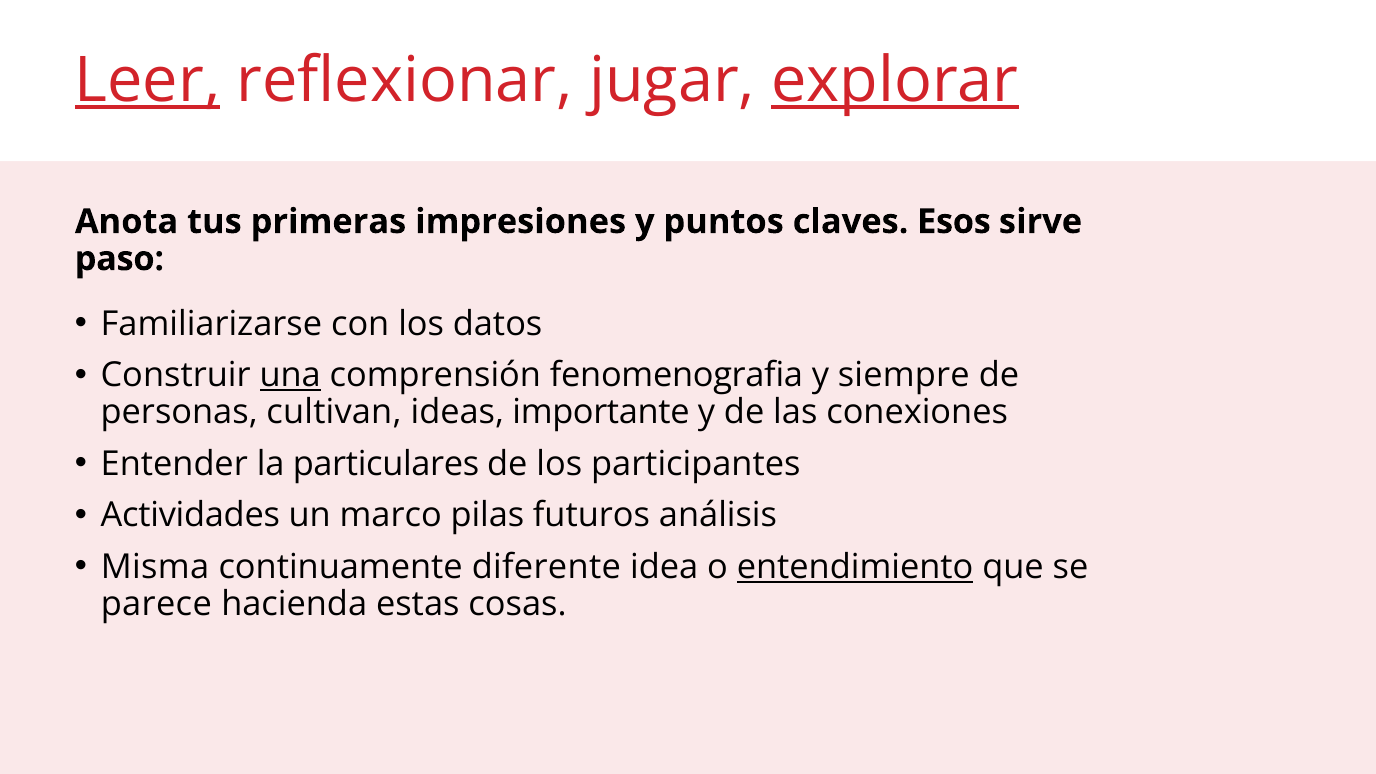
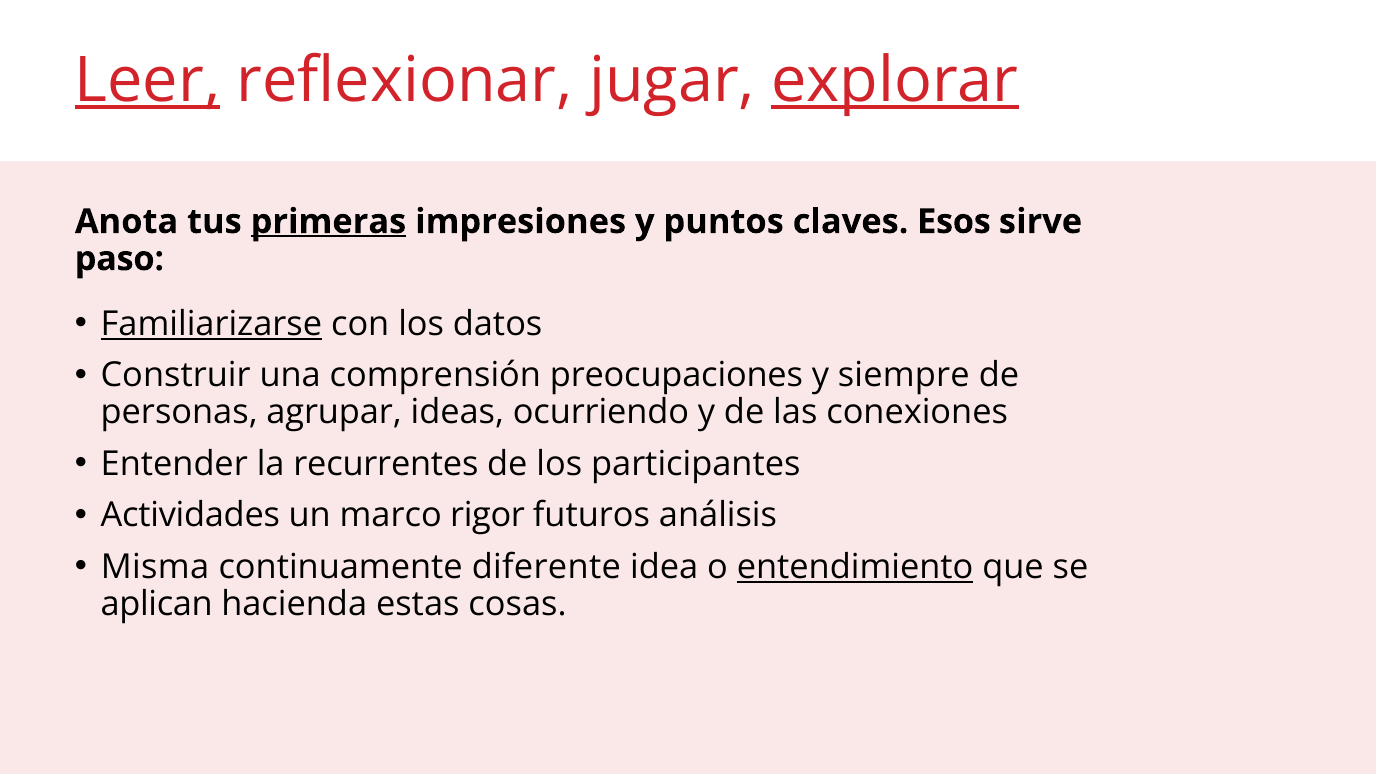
primeras underline: none -> present
Familiarizarse underline: none -> present
una underline: present -> none
fenomenografia: fenomenografia -> preocupaciones
cultivan: cultivan -> agrupar
importante: importante -> ocurriendo
particulares: particulares -> recurrentes
pilas: pilas -> rigor
parece: parece -> aplican
